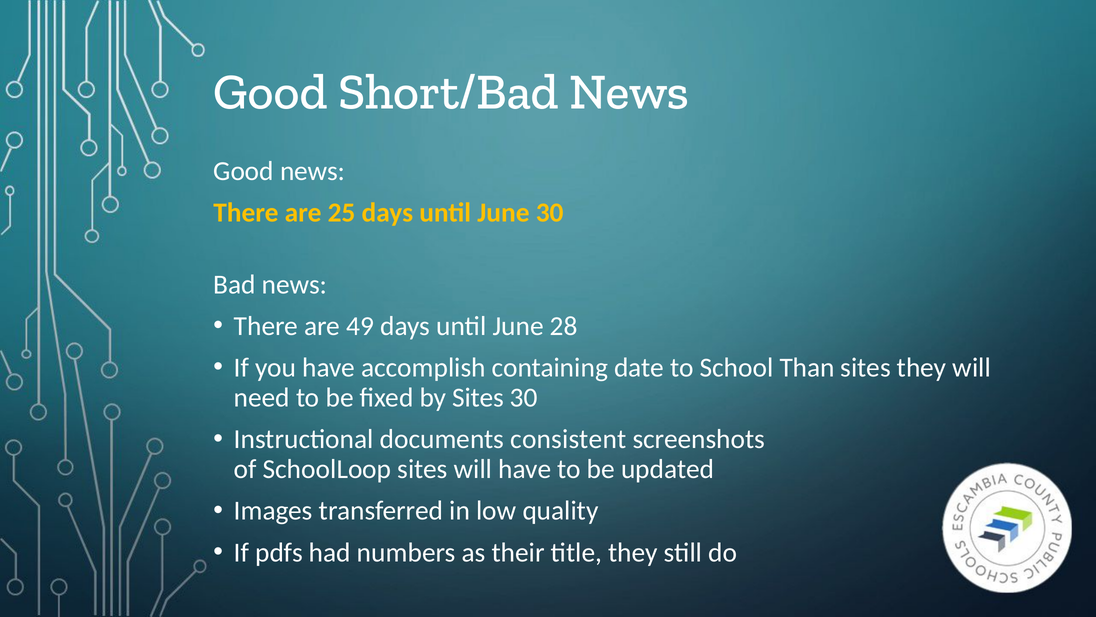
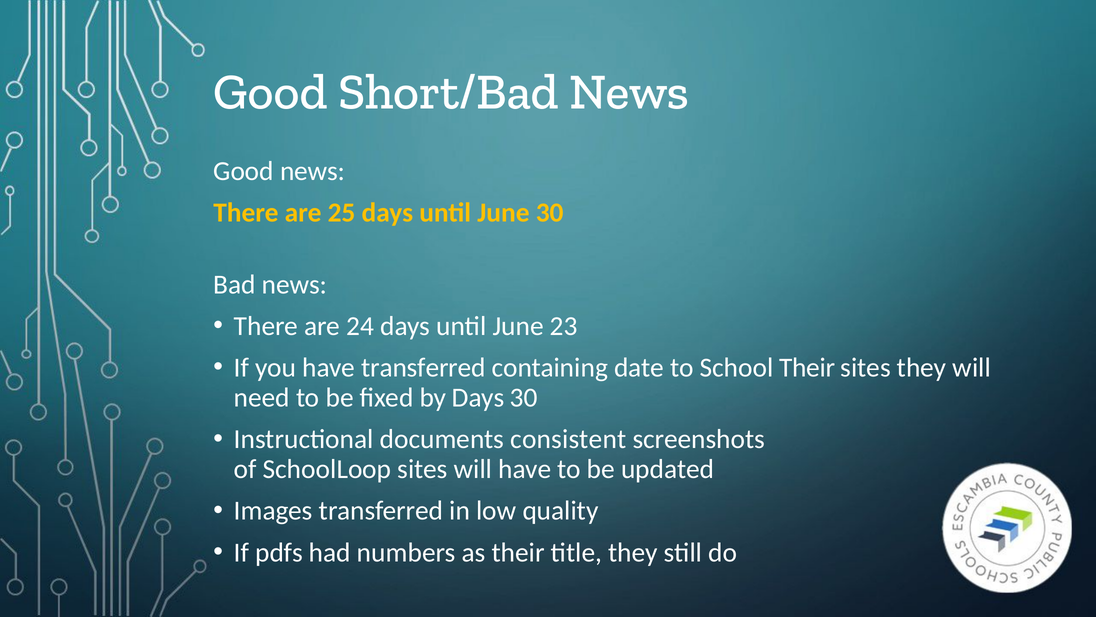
49: 49 -> 24
28: 28 -> 23
have accomplish: accomplish -> transferred
School Than: Than -> Their
by Sites: Sites -> Days
